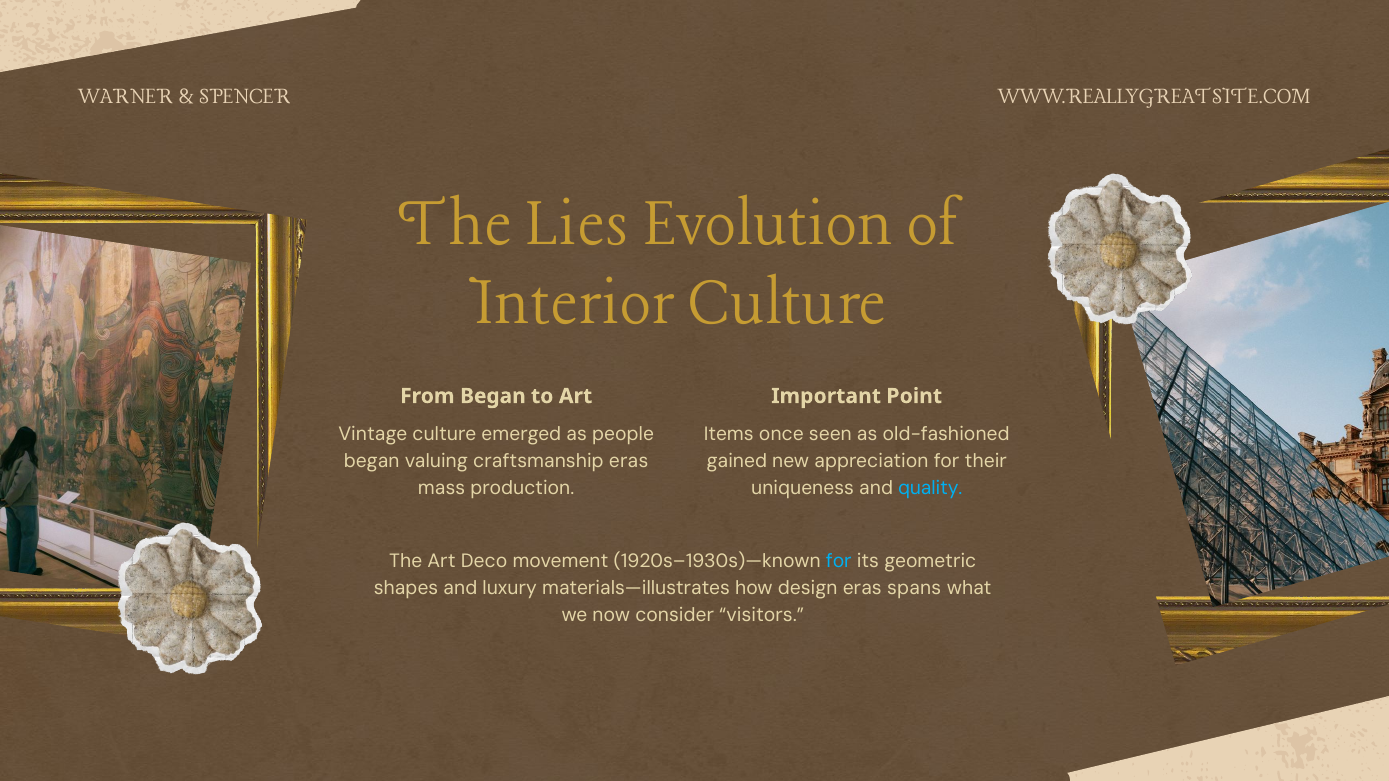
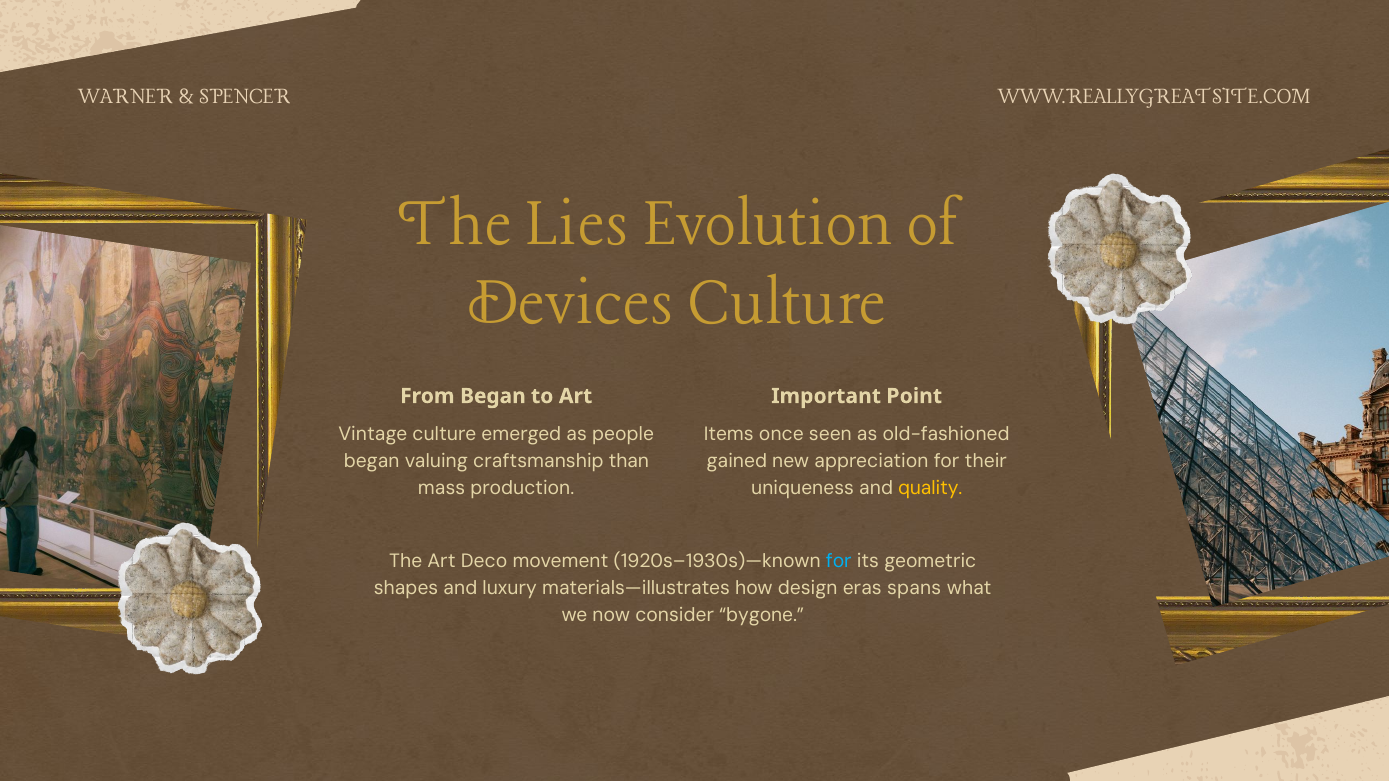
Interior: Interior -> Devices
craftsmanship eras: eras -> than
quality colour: light blue -> yellow
visitors: visitors -> bygone
